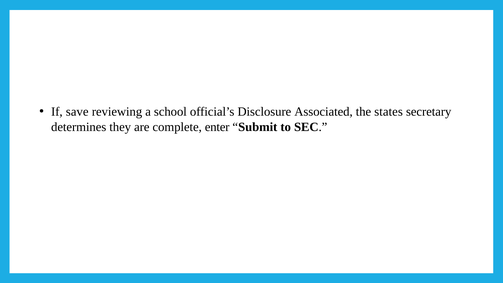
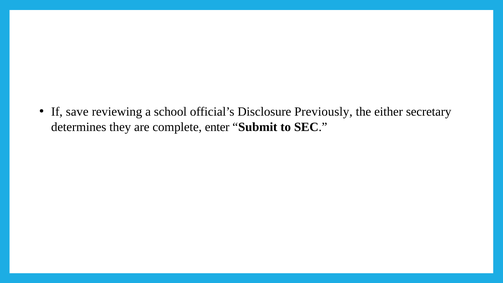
Associated: Associated -> Previously
states: states -> either
